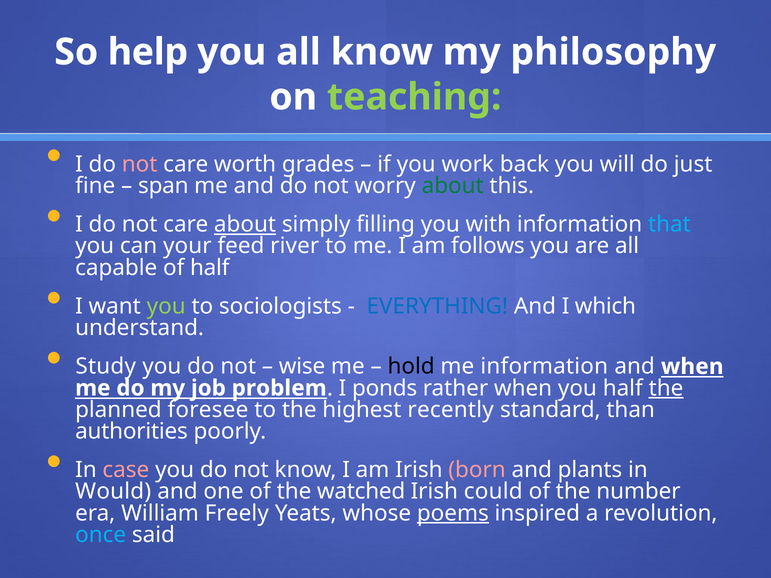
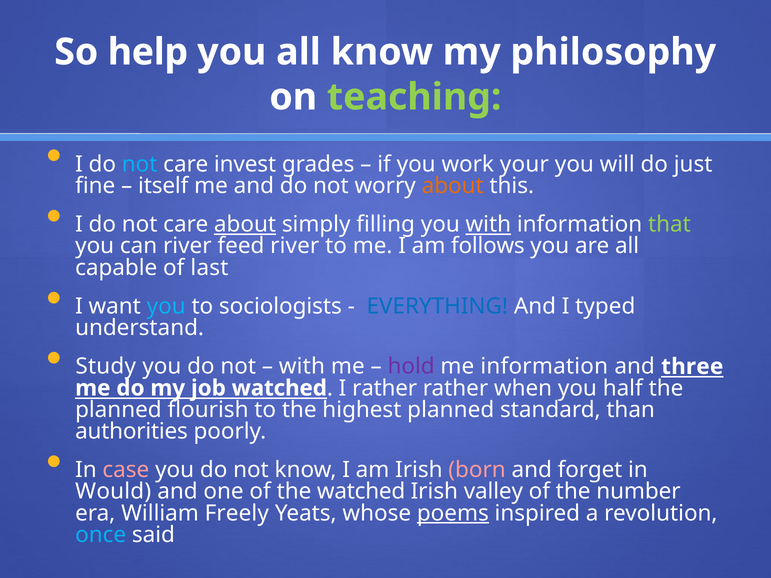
not at (140, 164) colour: pink -> light blue
worth: worth -> invest
back: back -> your
span: span -> itself
about at (453, 186) colour: green -> orange
with at (488, 225) underline: none -> present
that colour: light blue -> light green
can your: your -> river
of half: half -> last
you at (166, 306) colour: light green -> light blue
which: which -> typed
wise at (302, 367): wise -> with
hold colour: black -> purple
and when: when -> three
job problem: problem -> watched
I ponds: ponds -> rather
the at (666, 388) underline: present -> none
foresee: foresee -> flourish
highest recently: recently -> planned
plants: plants -> forget
could: could -> valley
